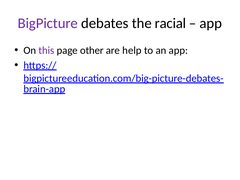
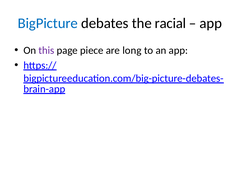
BigPicture colour: purple -> blue
other: other -> piece
help: help -> long
